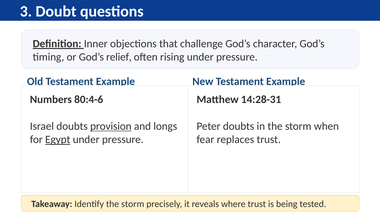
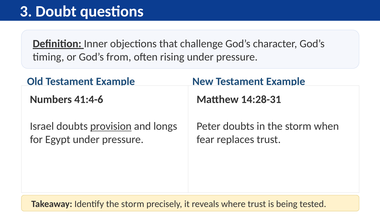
relief: relief -> from
80:4-6: 80:4-6 -> 41:4-6
Egypt underline: present -> none
